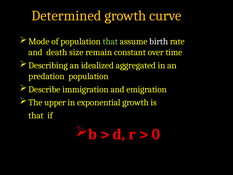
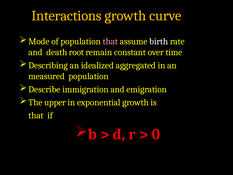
Determined: Determined -> Interactions
that at (110, 41) colour: light green -> pink
size: size -> root
predation: predation -> measured
